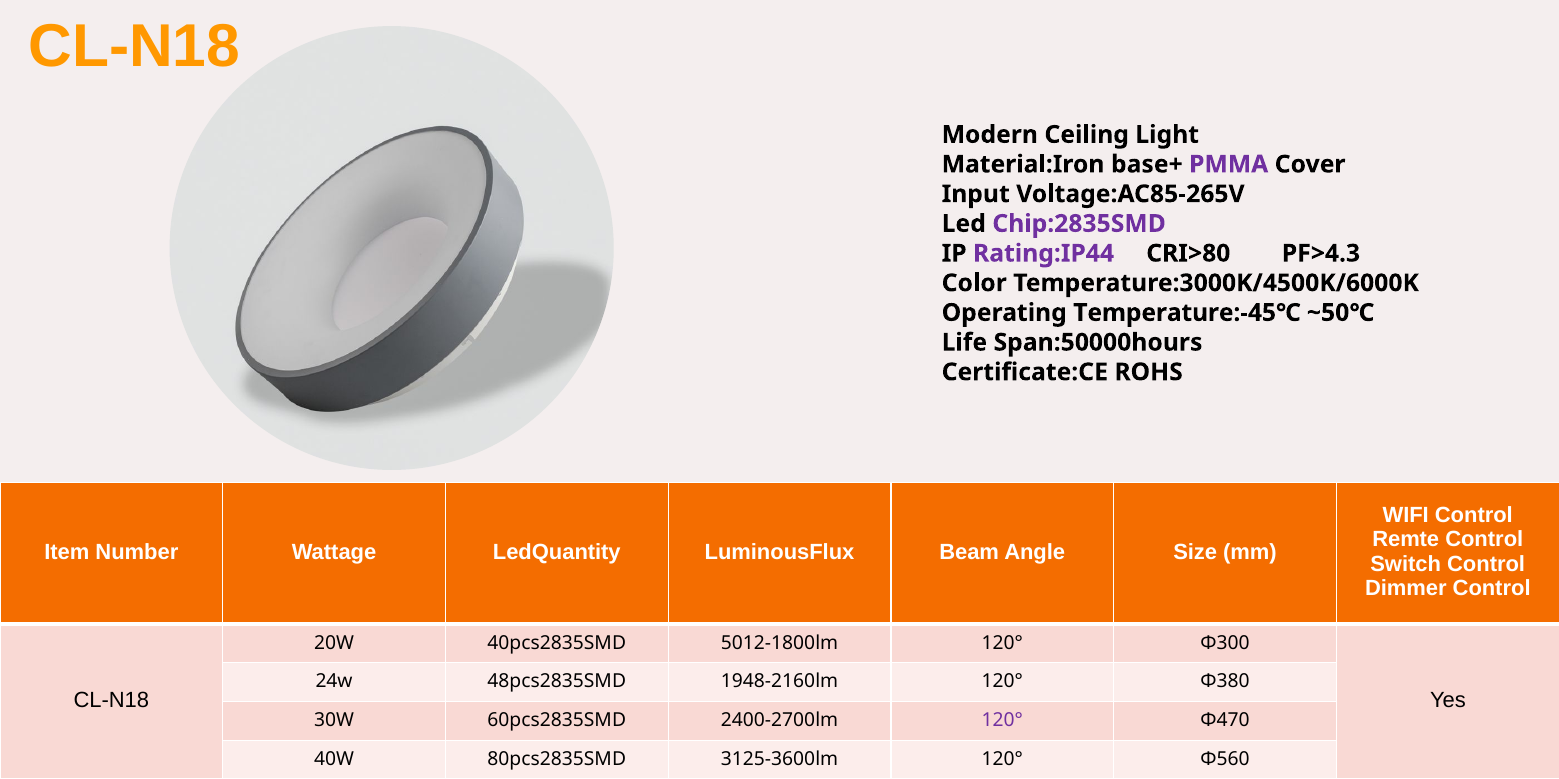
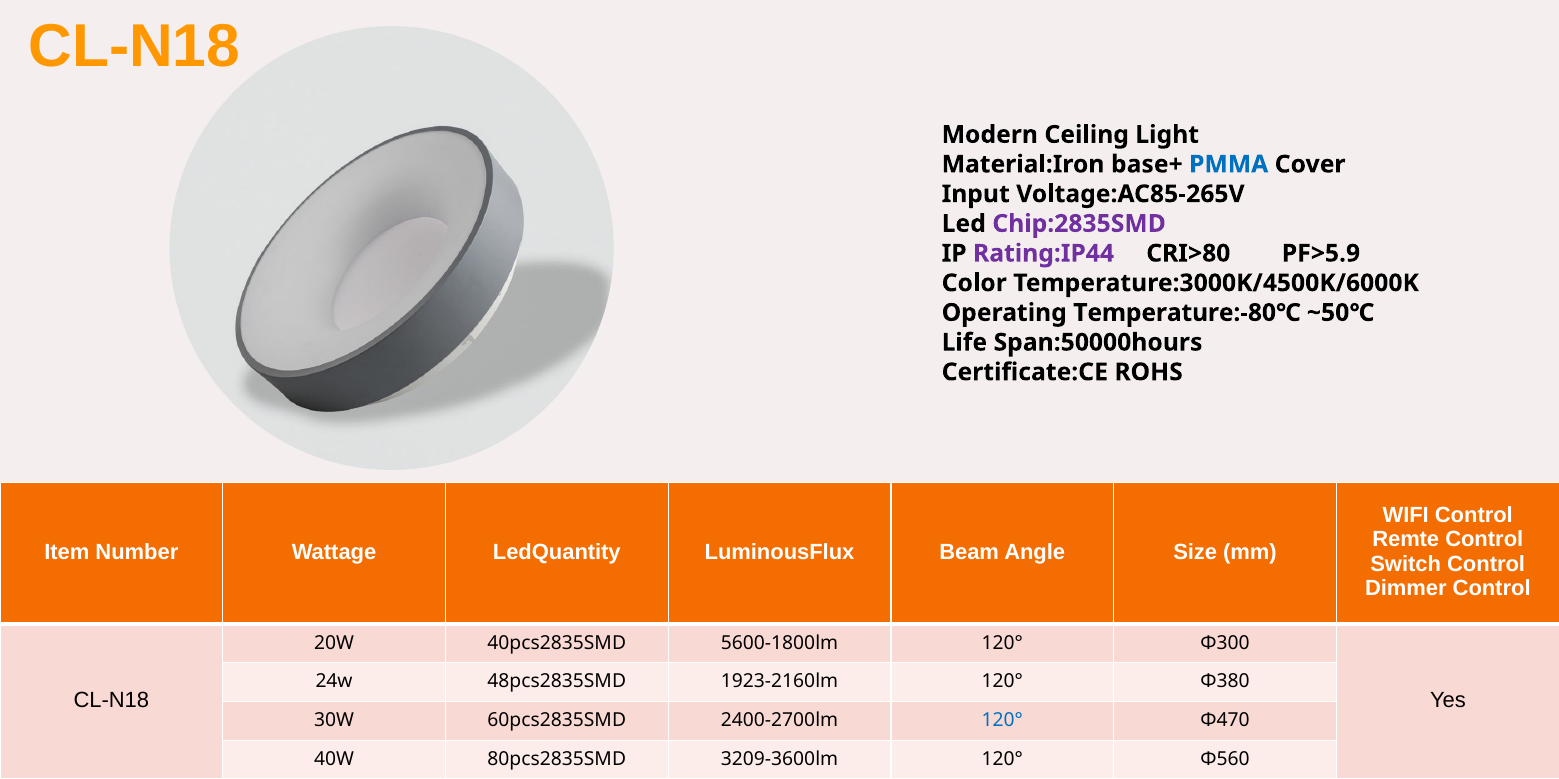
PMMA colour: purple -> blue
PF>4.3: PF>4.3 -> PF>5.9
Temperature:-45℃: Temperature:-45℃ -> Temperature:-80℃
5012-1800lm: 5012-1800lm -> 5600-1800lm
1948-2160lm: 1948-2160lm -> 1923-2160lm
120° at (1002, 721) colour: purple -> blue
3125-3600lm: 3125-3600lm -> 3209-3600lm
